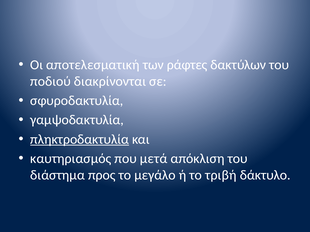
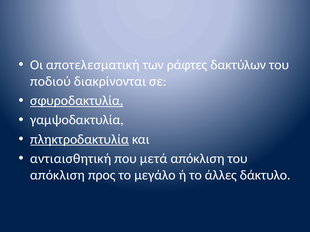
σφυροδακτυλία underline: none -> present
καυτηριασμός: καυτηριασμός -> αντιαισθητική
διάστημα at (58, 175): διάστημα -> απόκλιση
τριβή: τριβή -> άλλες
